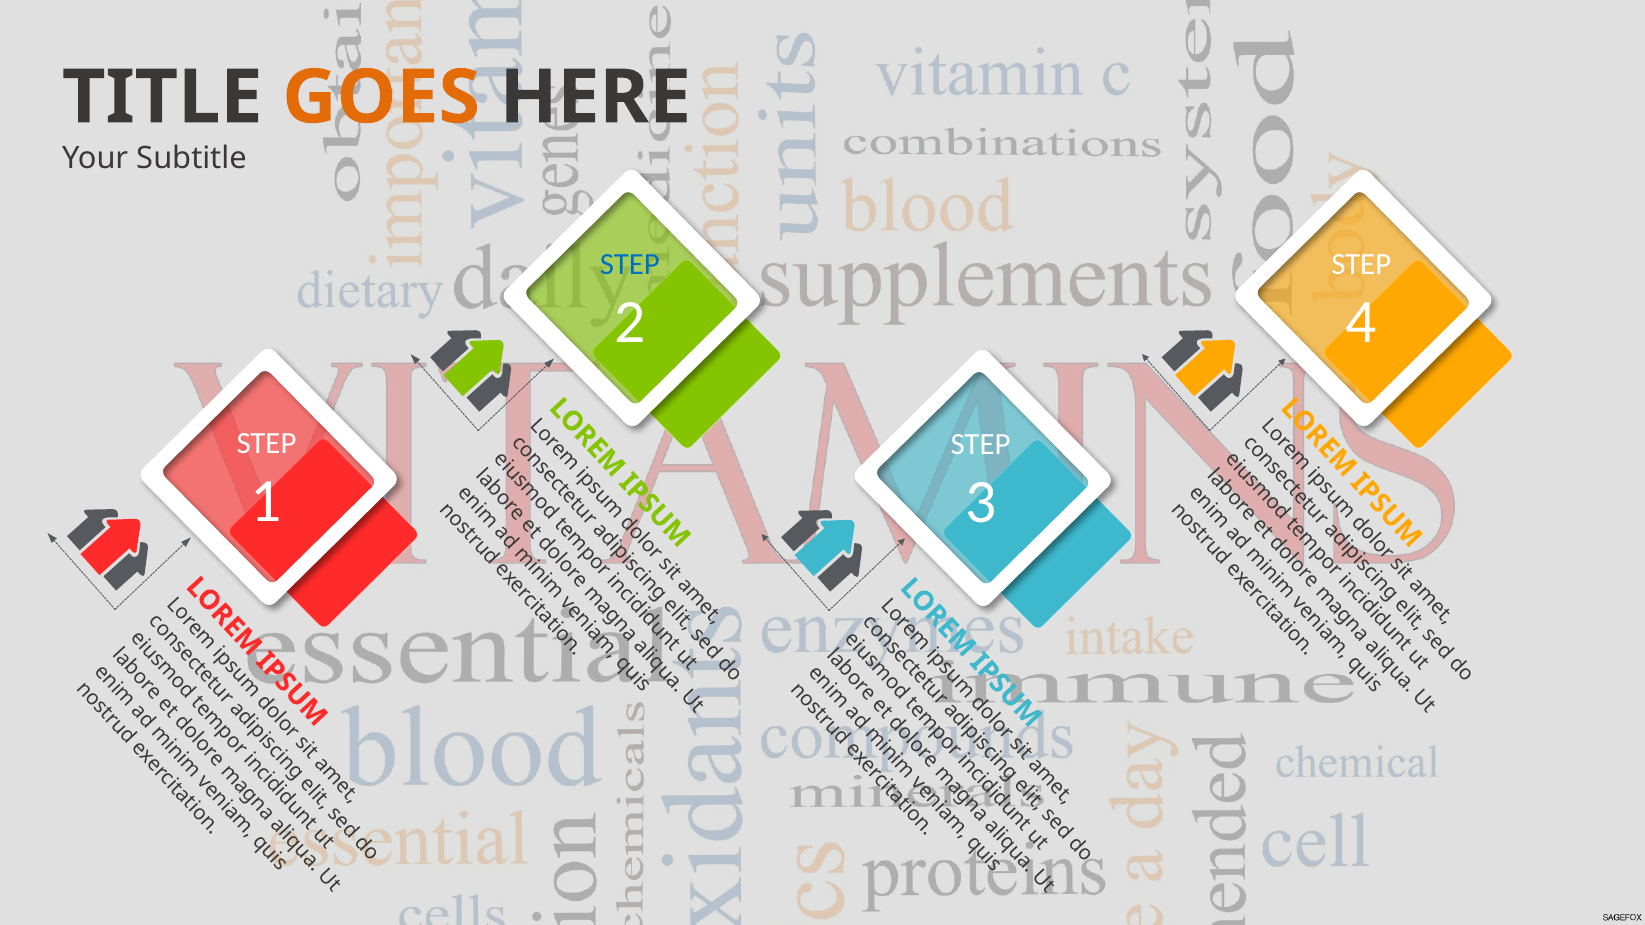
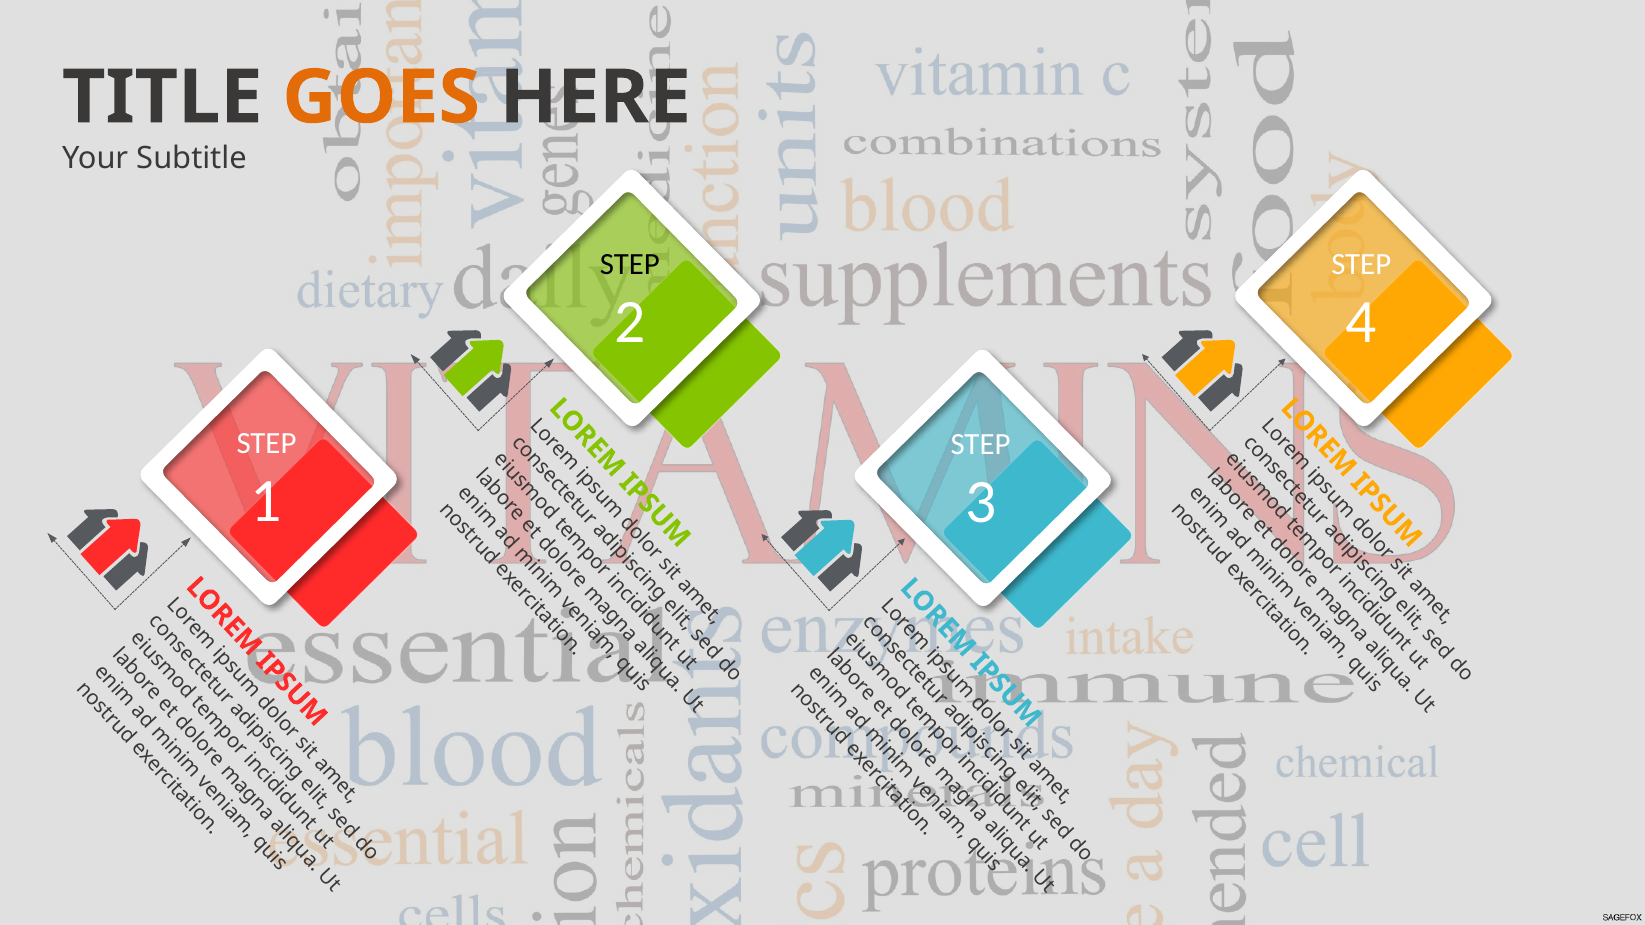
STEP at (630, 264) colour: blue -> black
